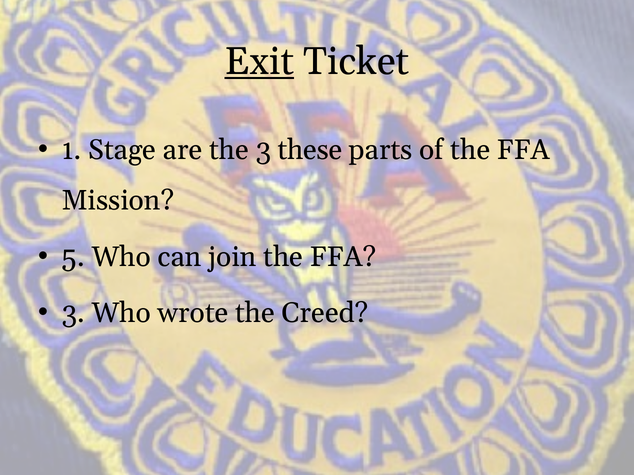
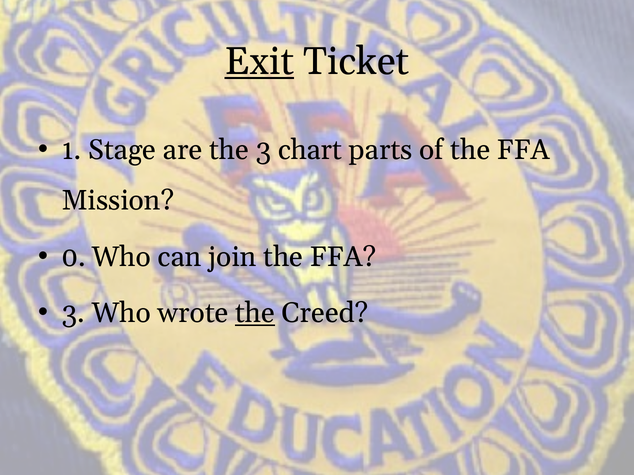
these: these -> chart
5: 5 -> 0
the at (255, 313) underline: none -> present
